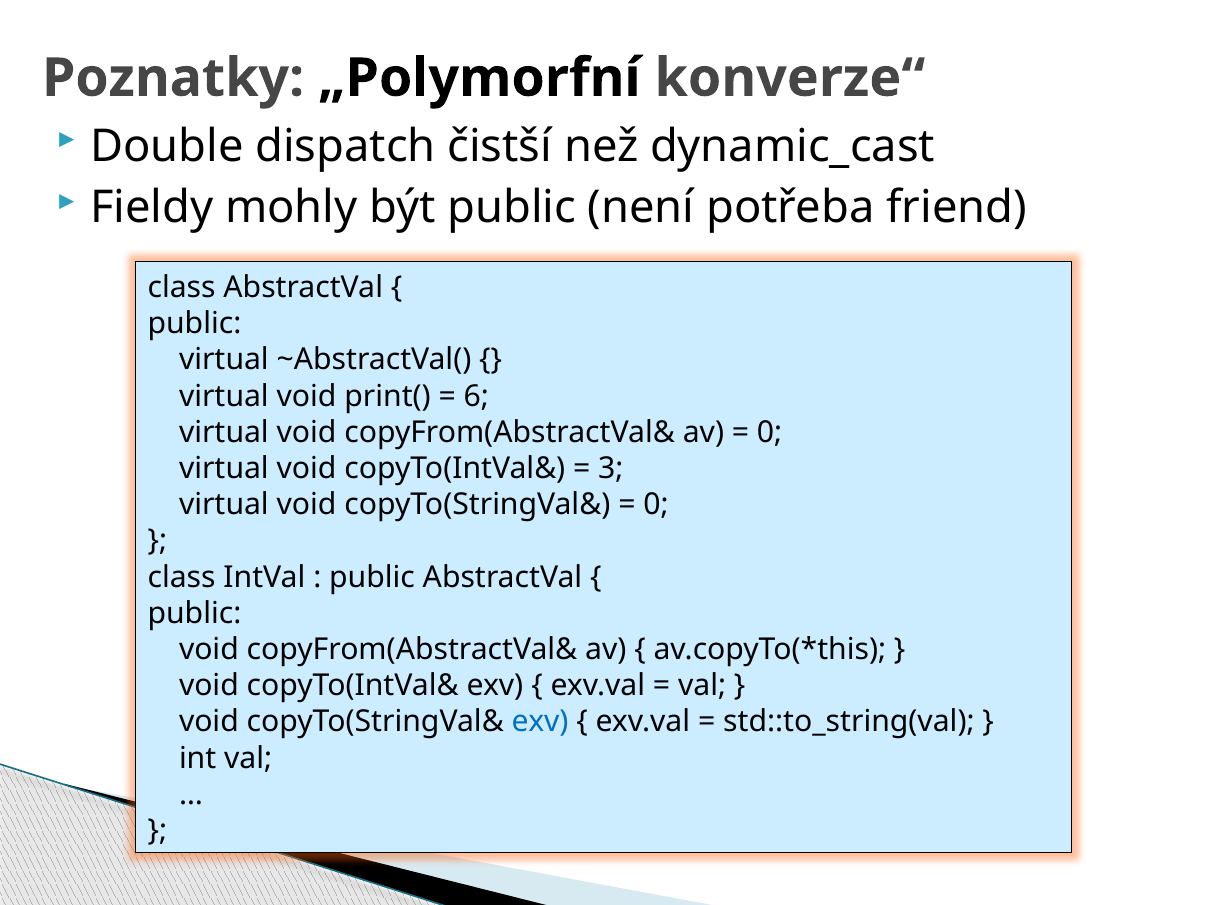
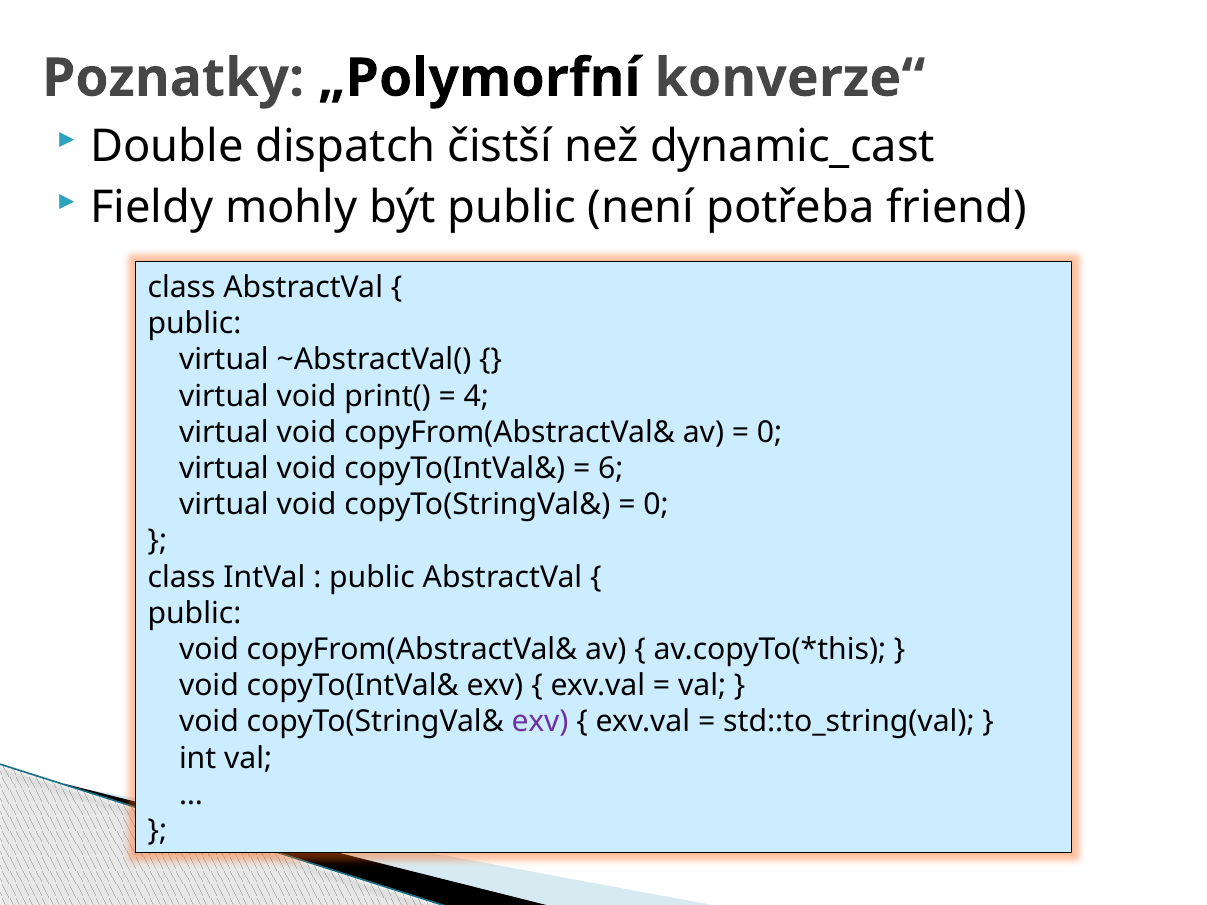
6: 6 -> 4
3: 3 -> 6
exv at (540, 722) colour: blue -> purple
